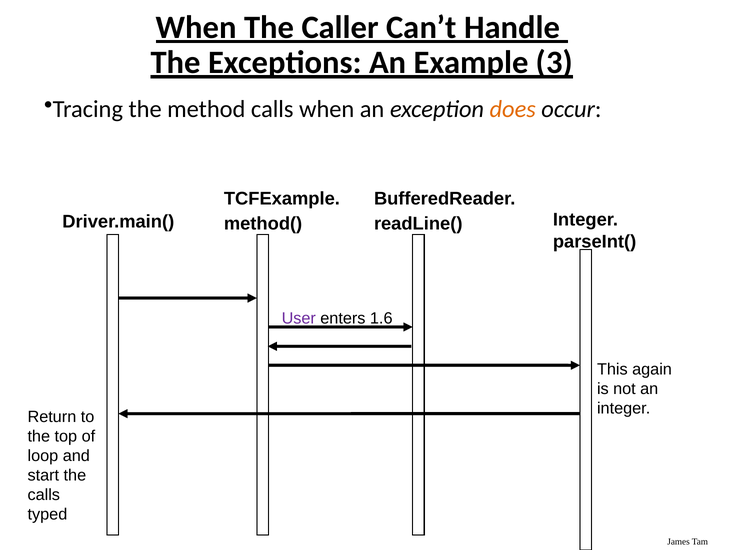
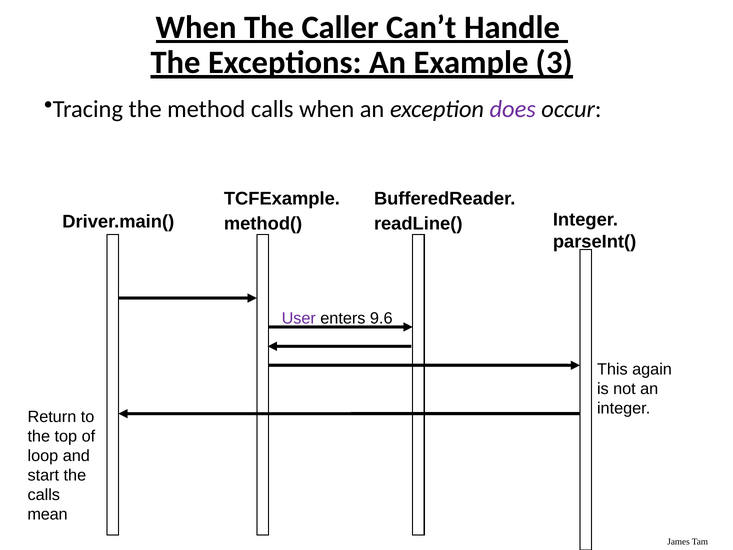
does colour: orange -> purple
1.6: 1.6 -> 9.6
typed: typed -> mean
